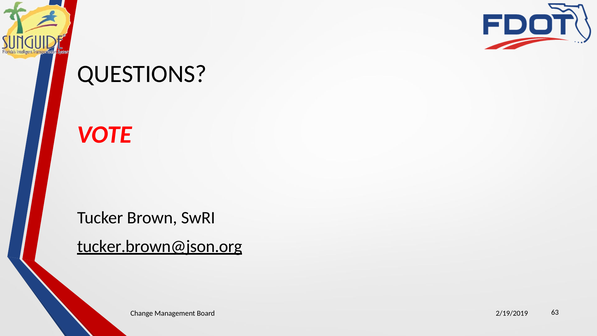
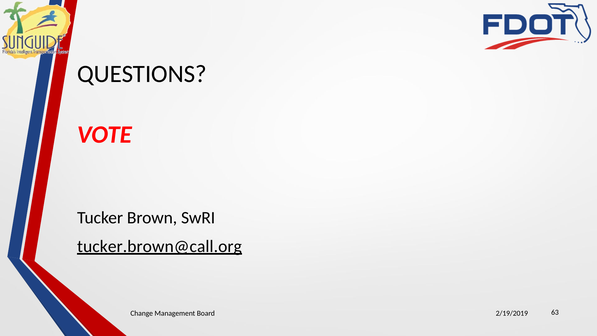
tucker.brown@json.org: tucker.brown@json.org -> tucker.brown@call.org
